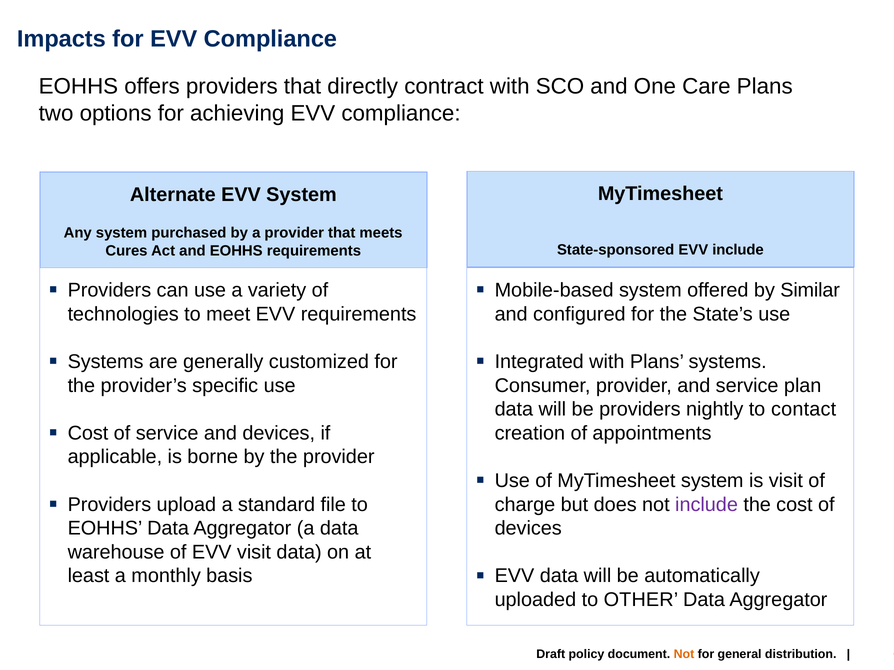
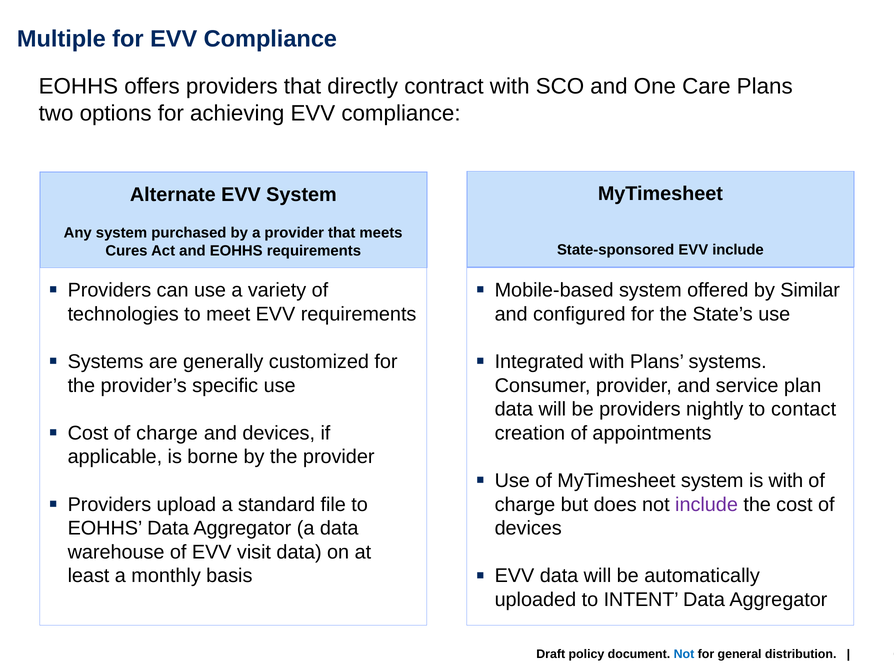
Impacts: Impacts -> Multiple
Cost of service: service -> charge
is visit: visit -> with
OTHER: OTHER -> INTENT
Not at (684, 655) colour: orange -> blue
